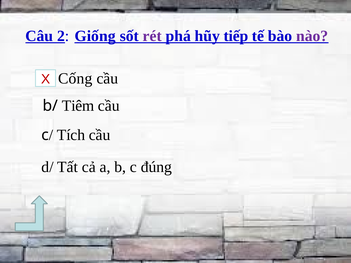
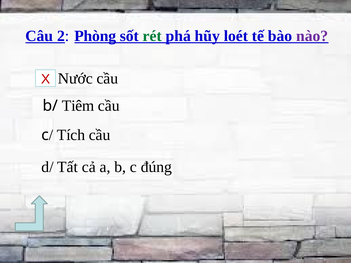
Giống: Giống -> Phòng
rét colour: purple -> green
tiếp: tiếp -> loét
Cống: Cống -> Nước
